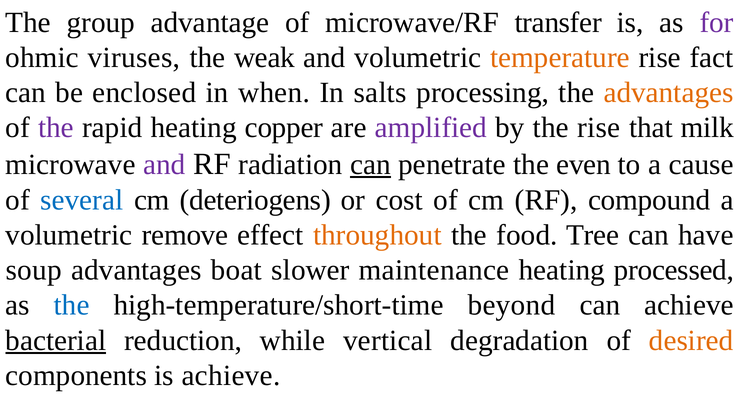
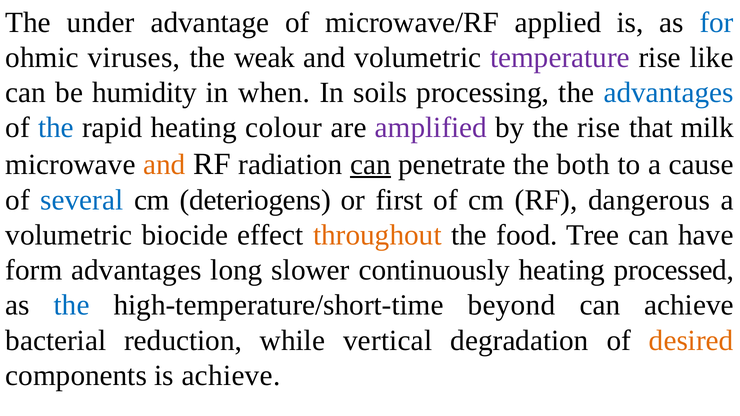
group: group -> under
transfer: transfer -> applied
for colour: purple -> blue
temperature colour: orange -> purple
fact: fact -> like
enclosed: enclosed -> humidity
salts: salts -> soils
advantages at (669, 93) colour: orange -> blue
the at (56, 128) colour: purple -> blue
copper: copper -> colour
and at (164, 165) colour: purple -> orange
even: even -> both
cost: cost -> first
compound: compound -> dangerous
remove: remove -> biocide
soup: soup -> form
boat: boat -> long
maintenance: maintenance -> continuously
bacterial underline: present -> none
